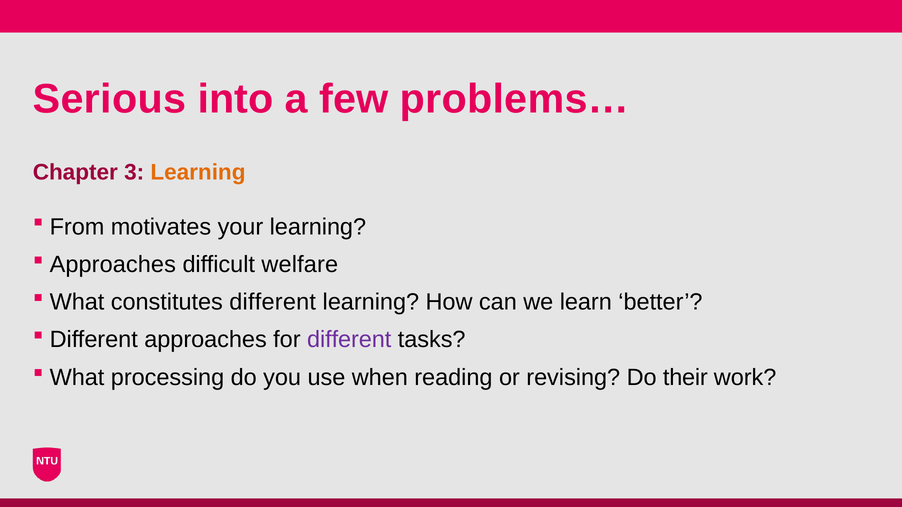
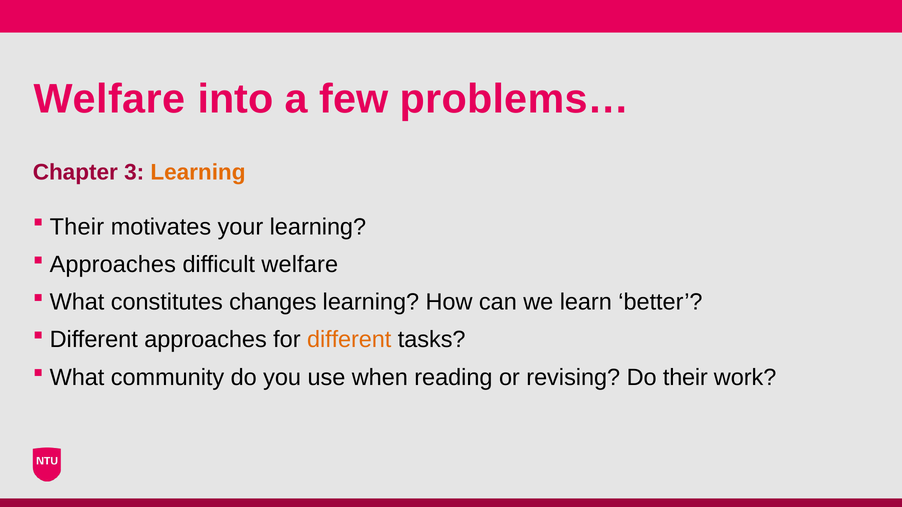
Serious at (109, 99): Serious -> Welfare
From at (77, 227): From -> Their
constitutes different: different -> changes
different at (349, 340) colour: purple -> orange
processing: processing -> community
